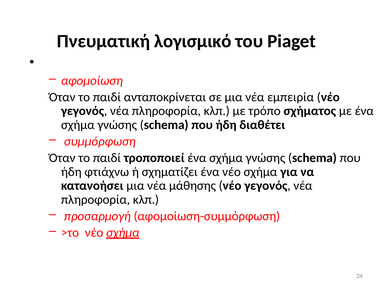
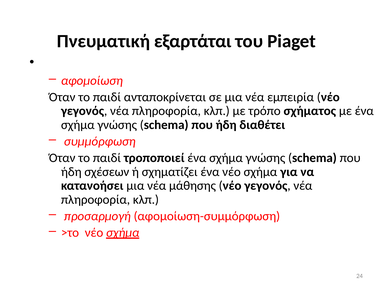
λογισμικό: λογισμικό -> εξαρτάται
φτιάχνω: φτιάχνω -> σχέσεων
